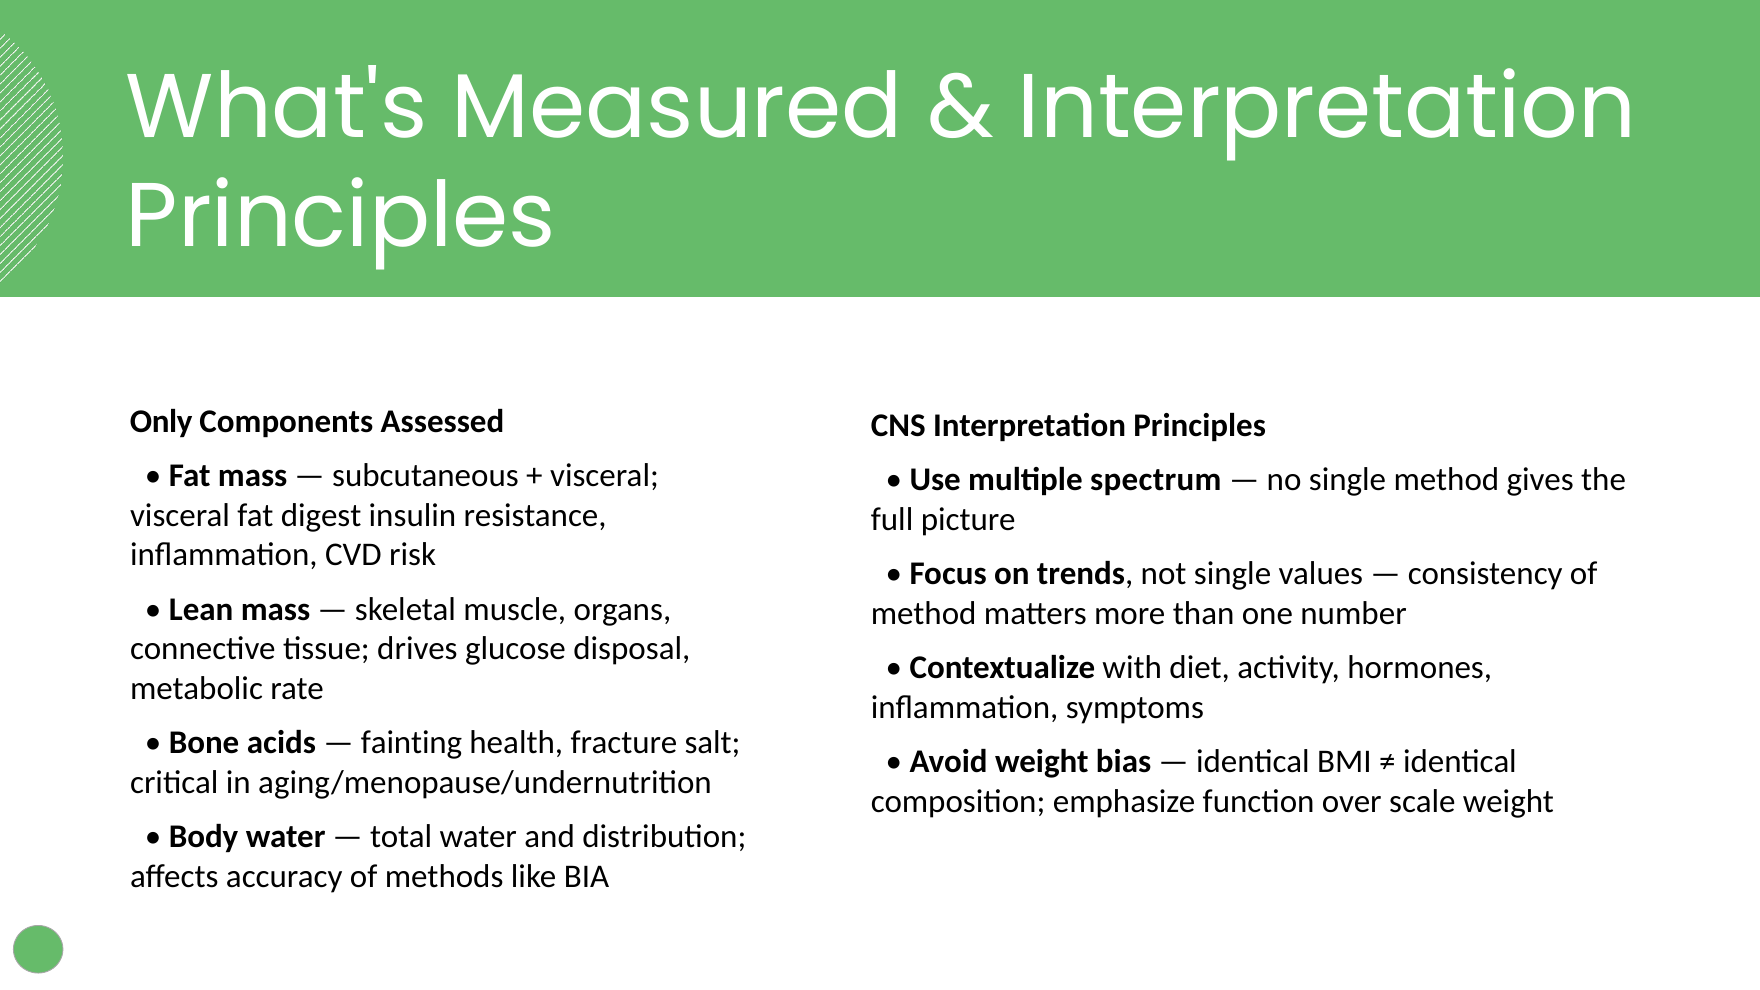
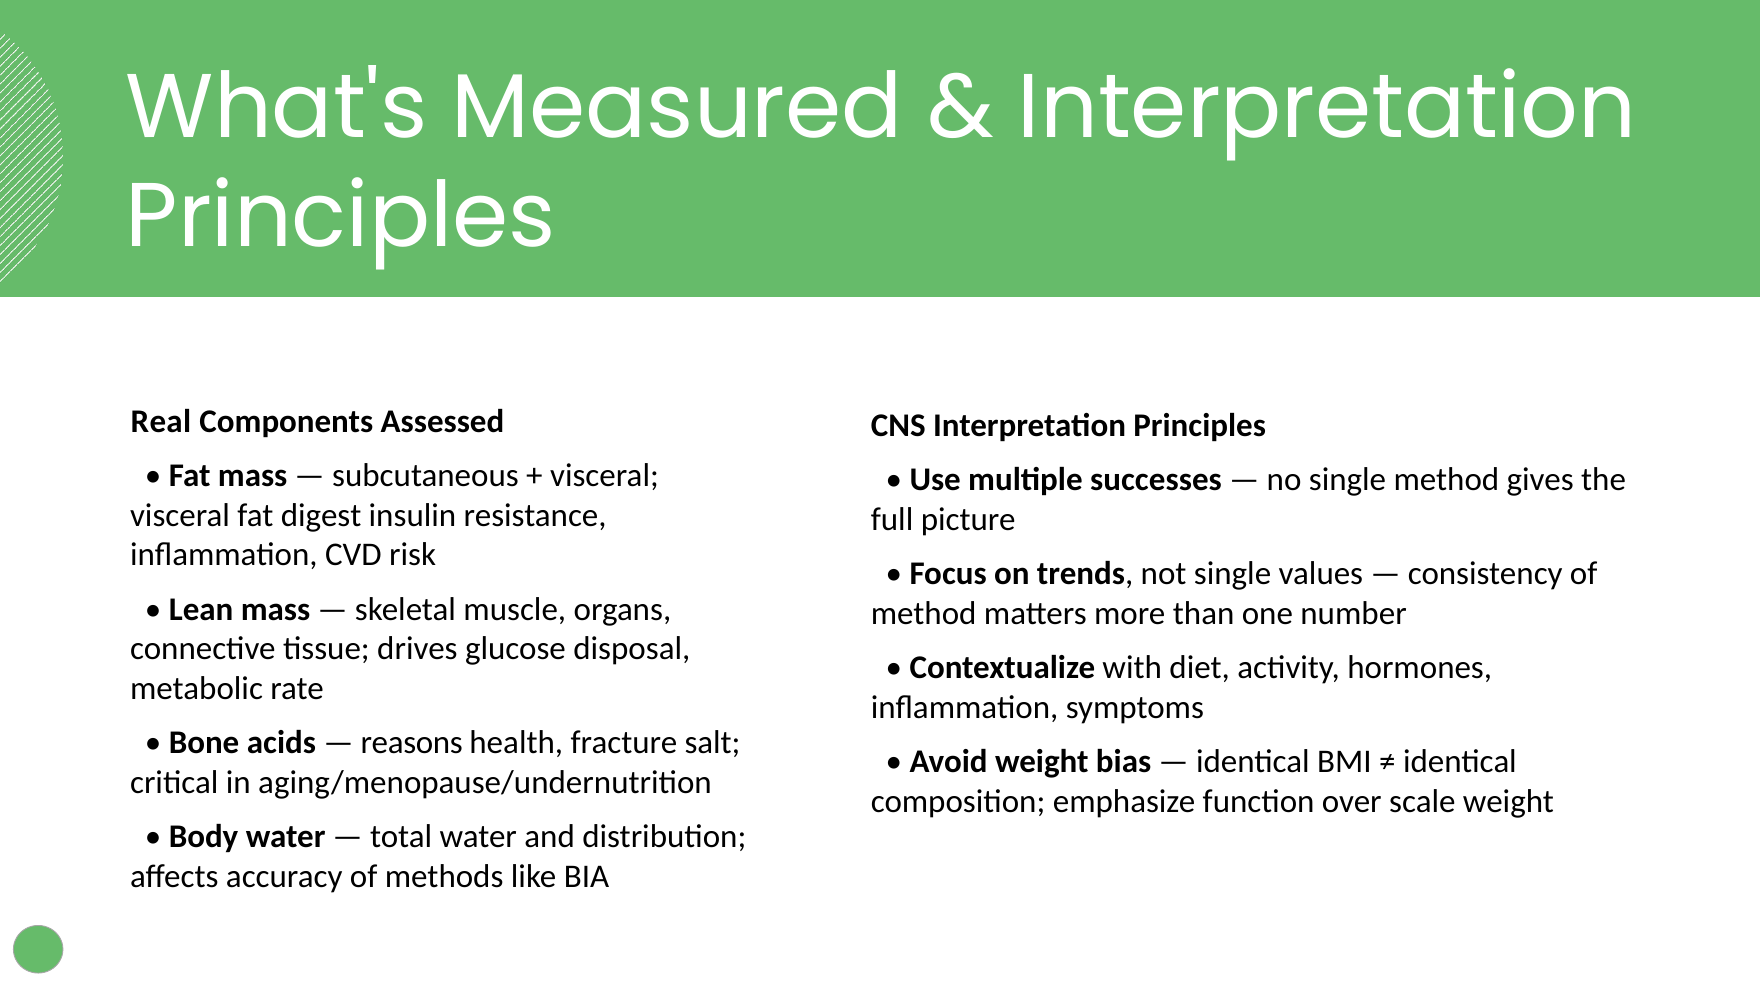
Only: Only -> Real
spectrum: spectrum -> successes
fainting: fainting -> reasons
